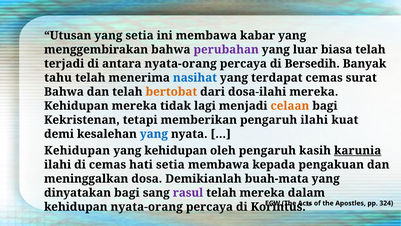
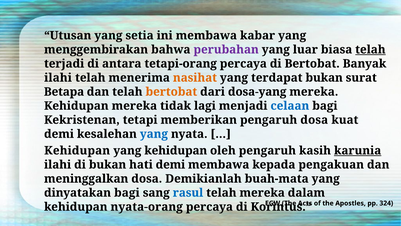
telah at (370, 49) underline: none -> present
antara nyata-orang: nyata-orang -> tetapi-orang
di Bersedih: Bersedih -> Bertobat
tahu at (58, 78): tahu -> ilahi
nasihat colour: blue -> orange
terdapat cemas: cemas -> bukan
Bahwa at (64, 92): Bahwa -> Betapa
dosa-ilahi: dosa-ilahi -> dosa-yang
celaan colour: orange -> blue
pengaruh ilahi: ilahi -> dosa
di cemas: cemas -> bukan
hati setia: setia -> demi
rasul colour: purple -> blue
